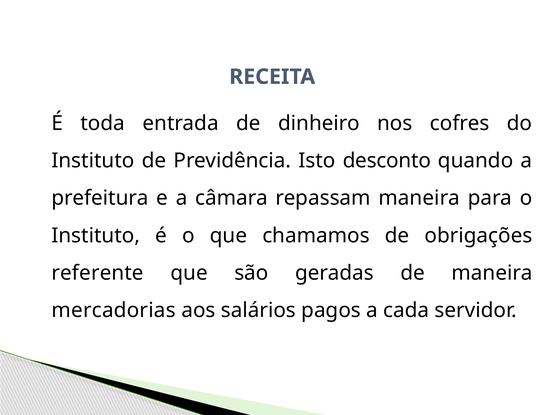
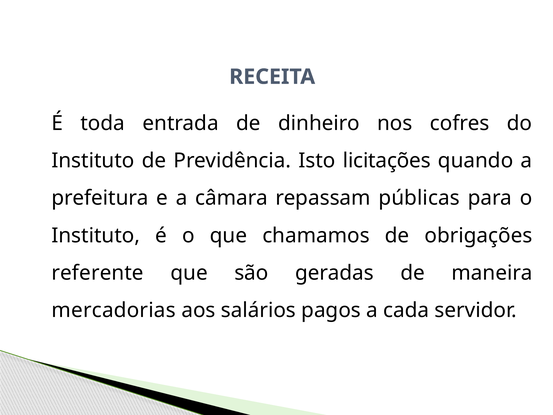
desconto: desconto -> licitações
repassam maneira: maneira -> públicas
